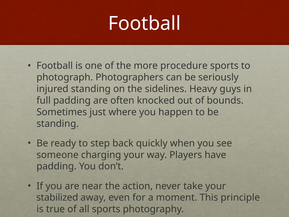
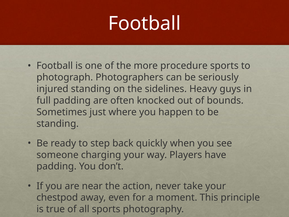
stabilized: stabilized -> chestpod
